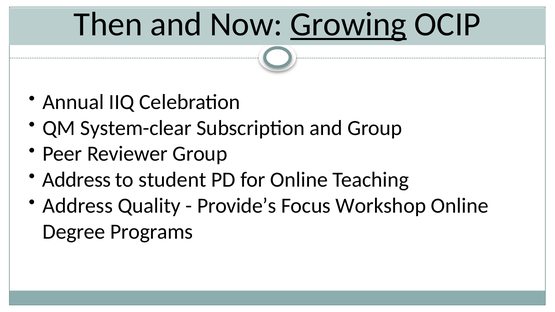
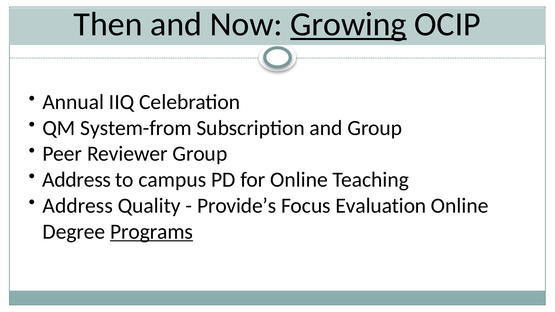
System-clear: System-clear -> System-from
student: student -> campus
Workshop: Workshop -> Evaluation
Programs underline: none -> present
